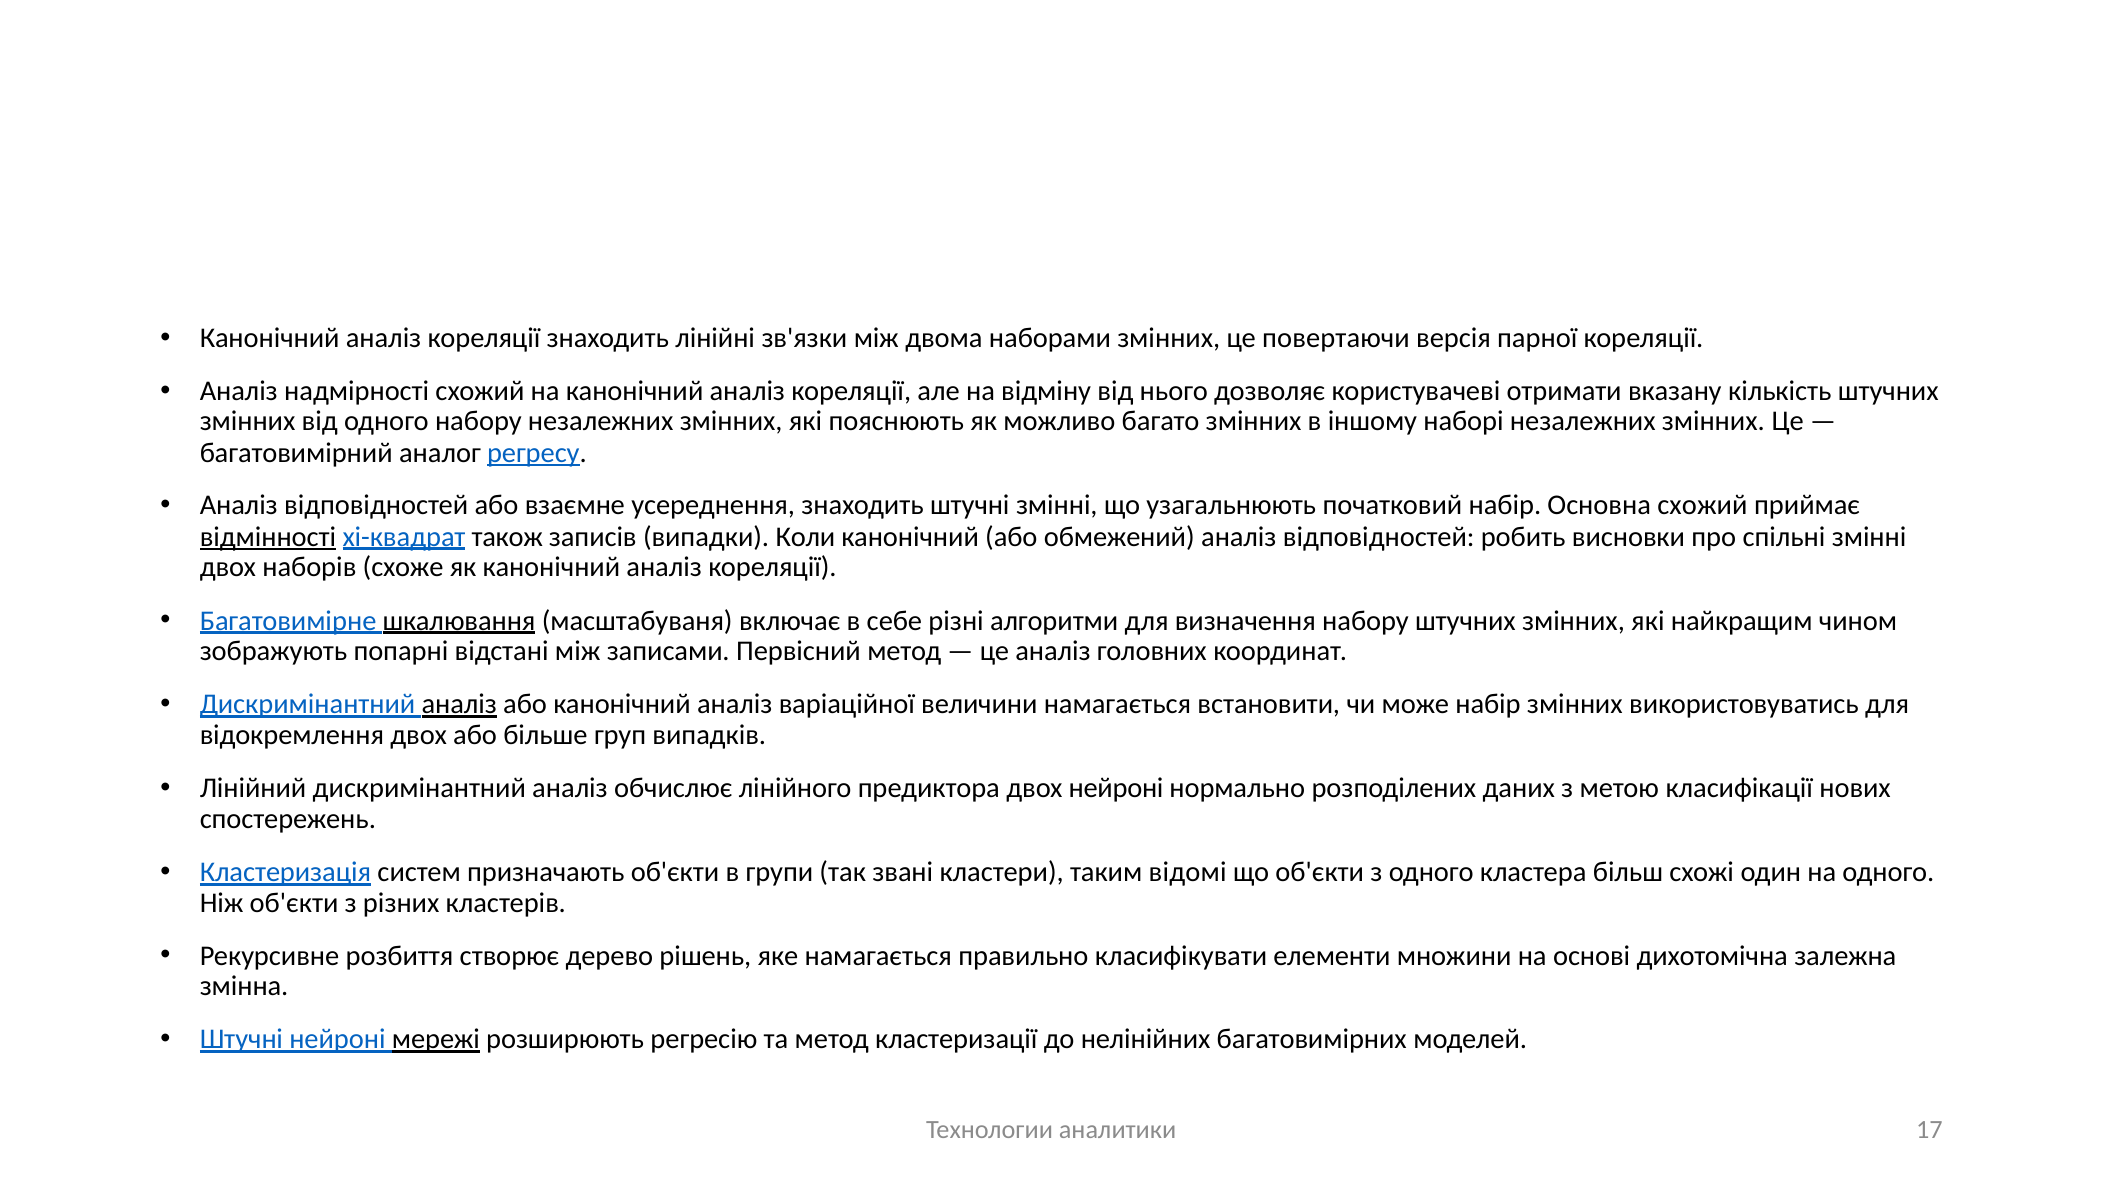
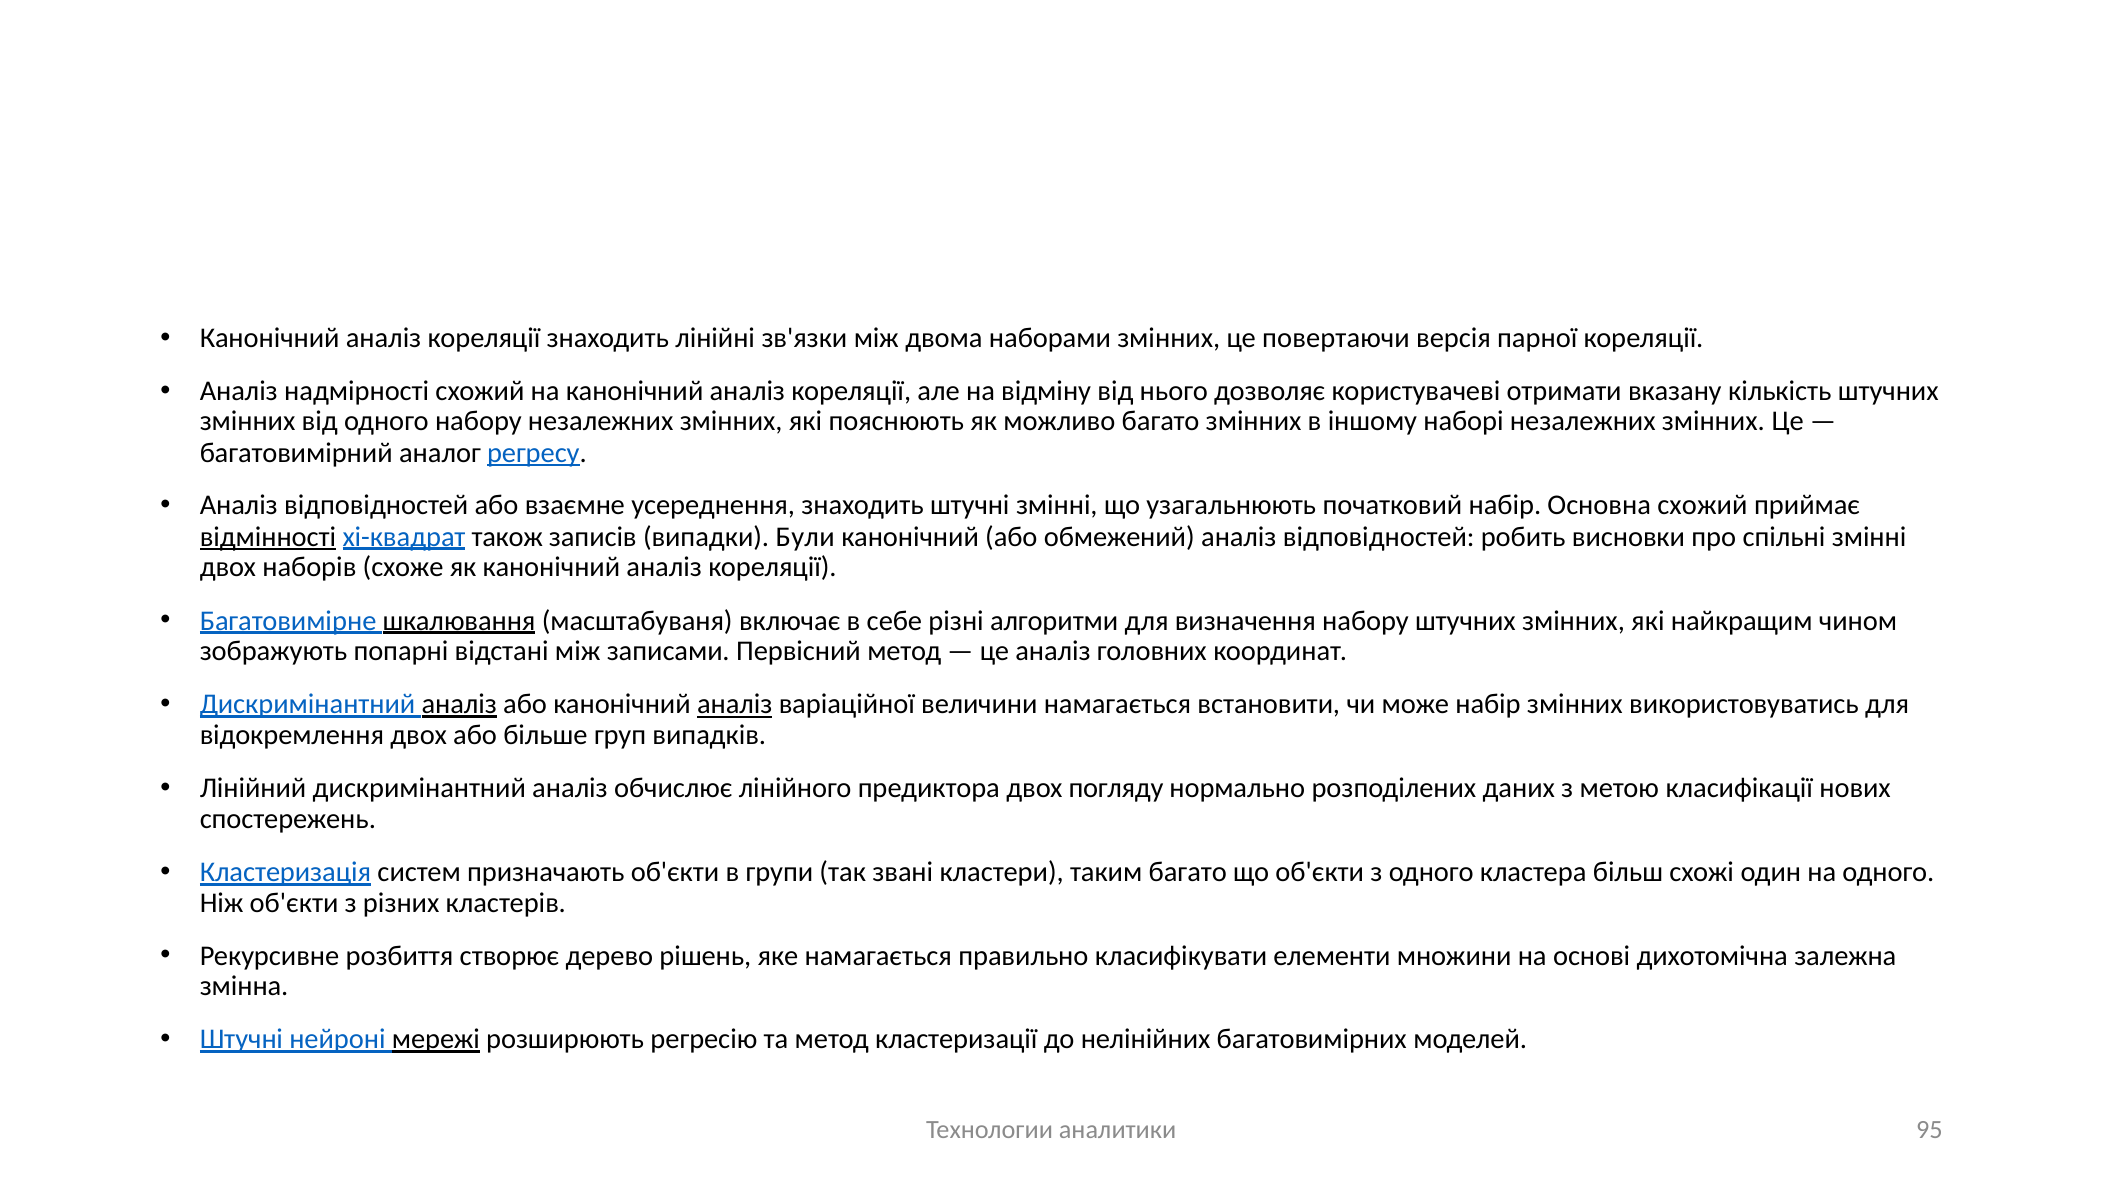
Коли: Коли -> Були
аналіз at (735, 705) underline: none -> present
двох нейроні: нейроні -> погляду
таким відомі: відомі -> багато
17: 17 -> 95
